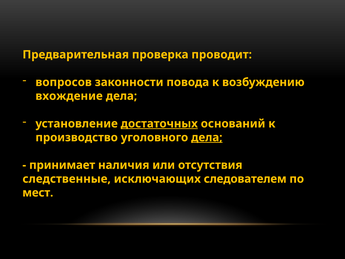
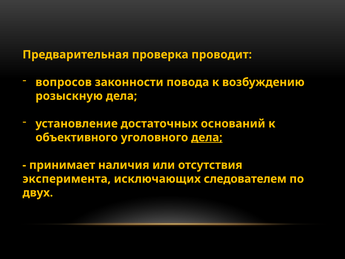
вхождение: вхождение -> розыскную
достаточных underline: present -> none
производство: производство -> объективного
следственные: следственные -> эксперимента
мест: мест -> двух
